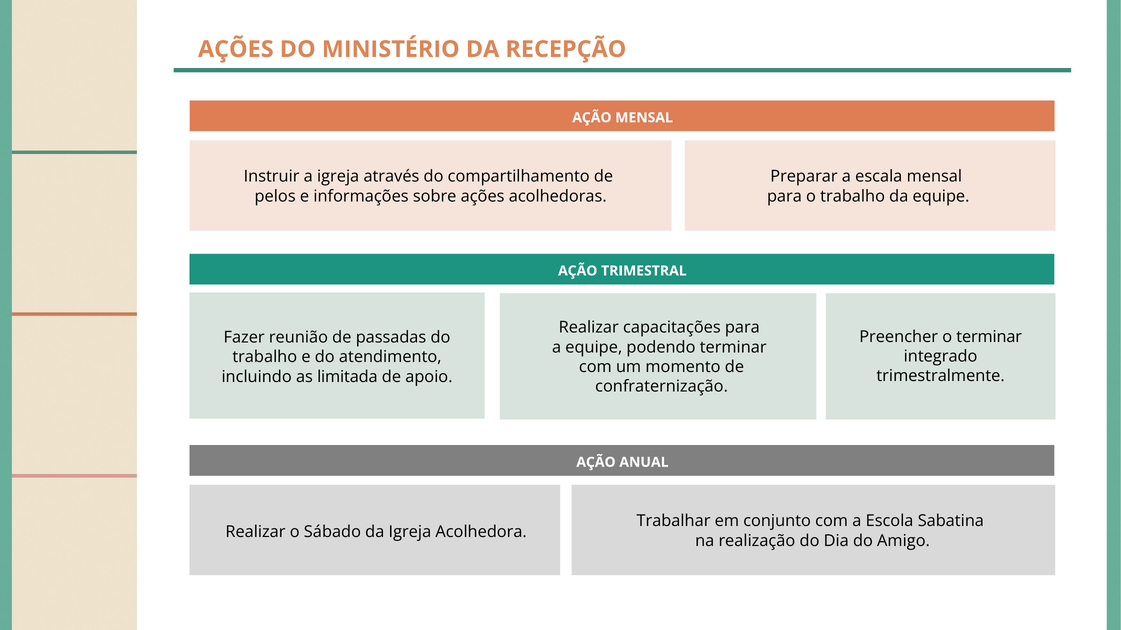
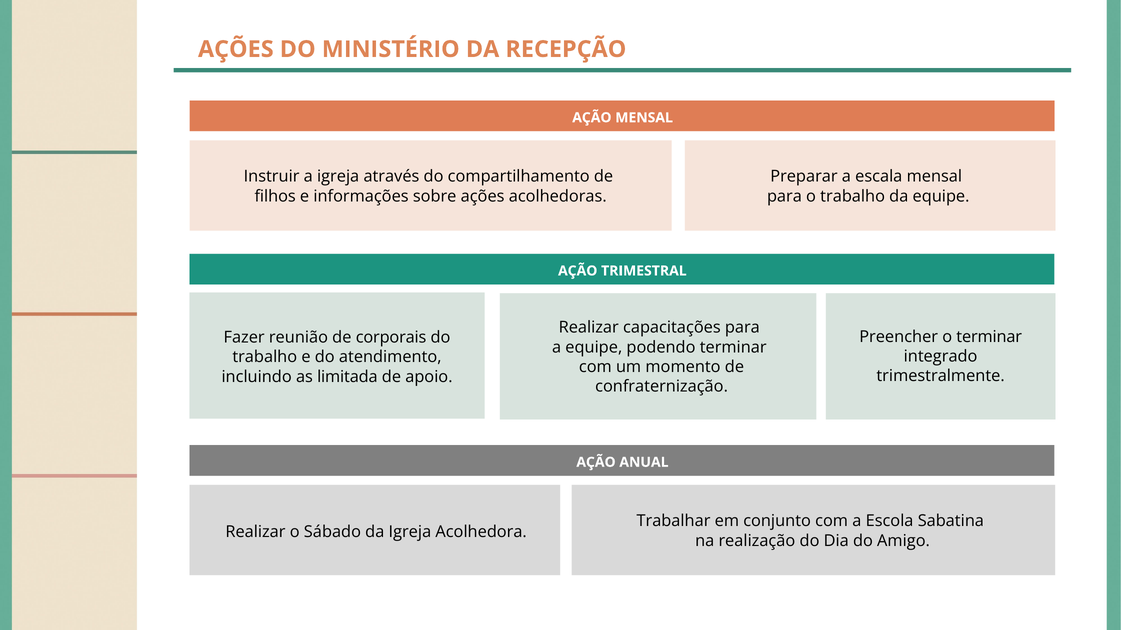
pelos: pelos -> filhos
passadas: passadas -> corporais
